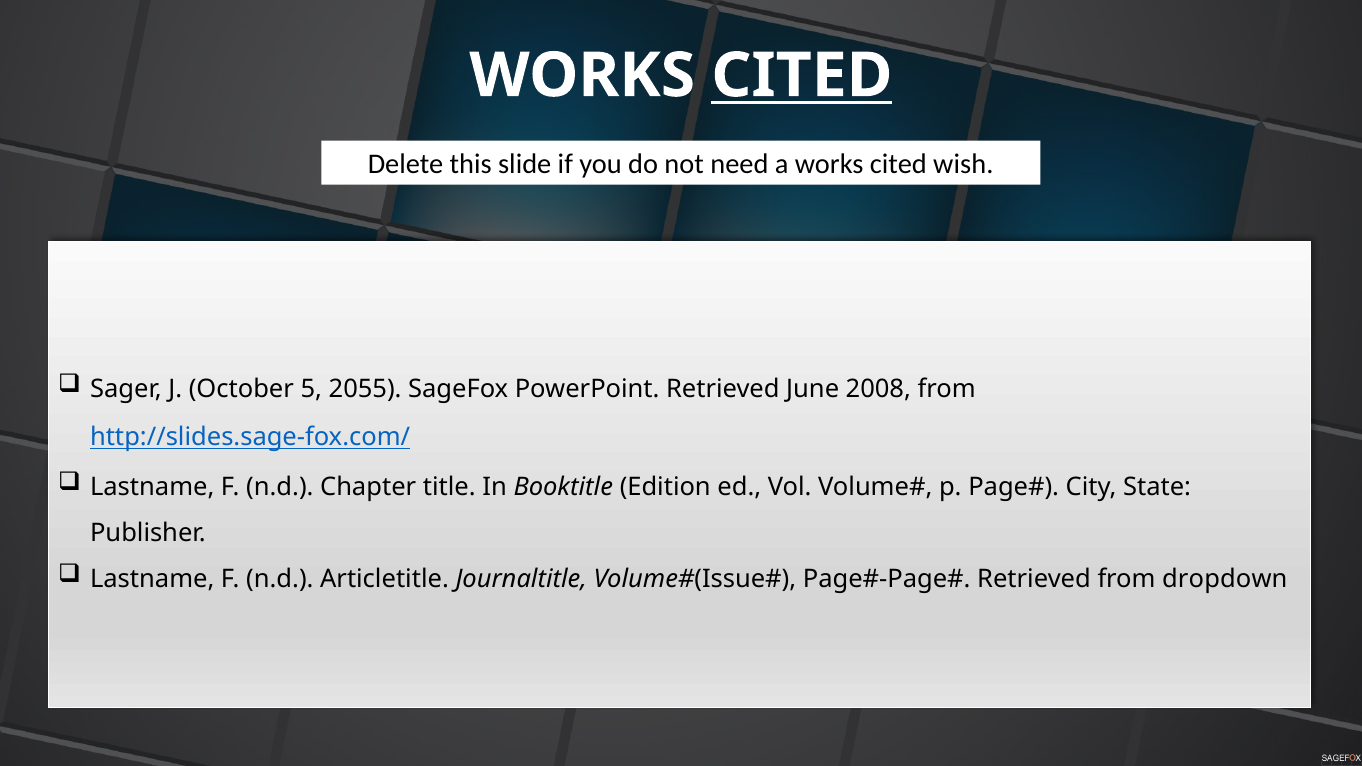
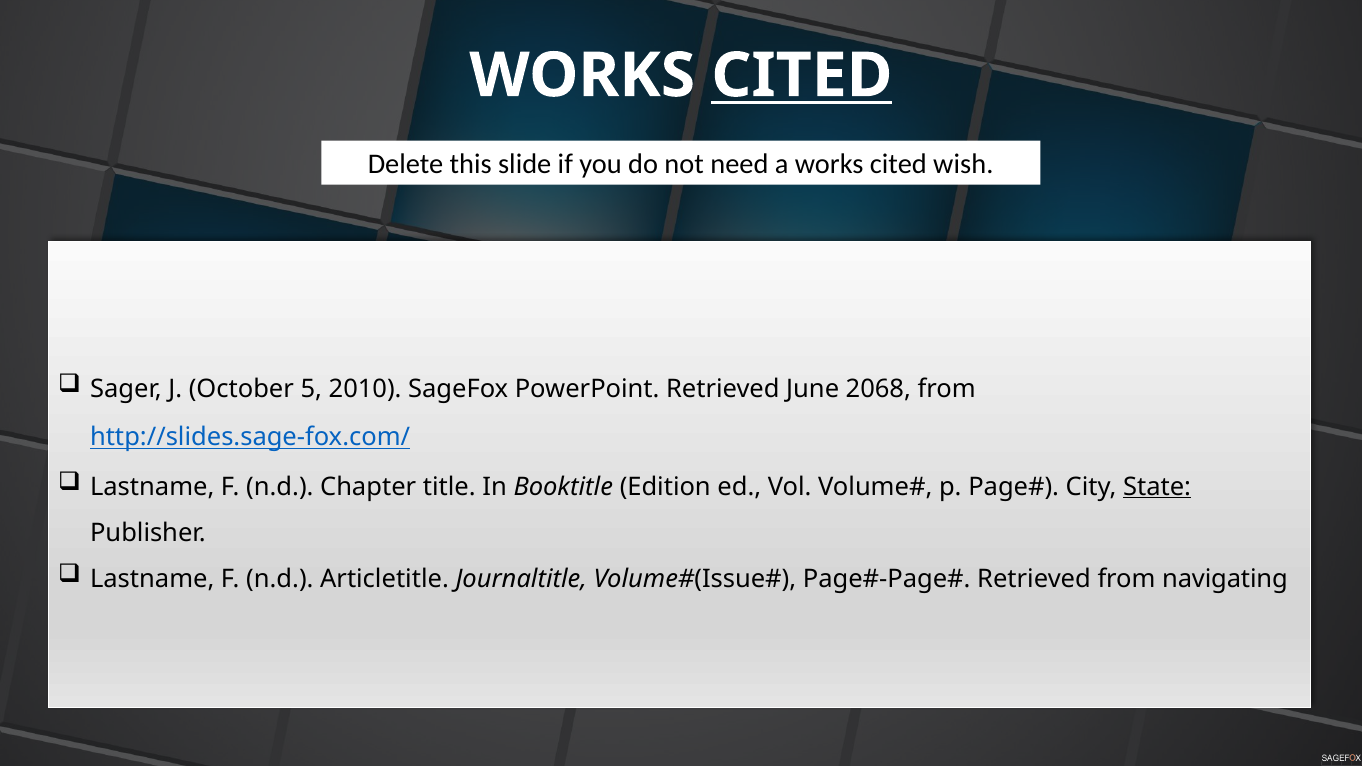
2055: 2055 -> 2010
2008: 2008 -> 2068
State underline: none -> present
dropdown: dropdown -> navigating
